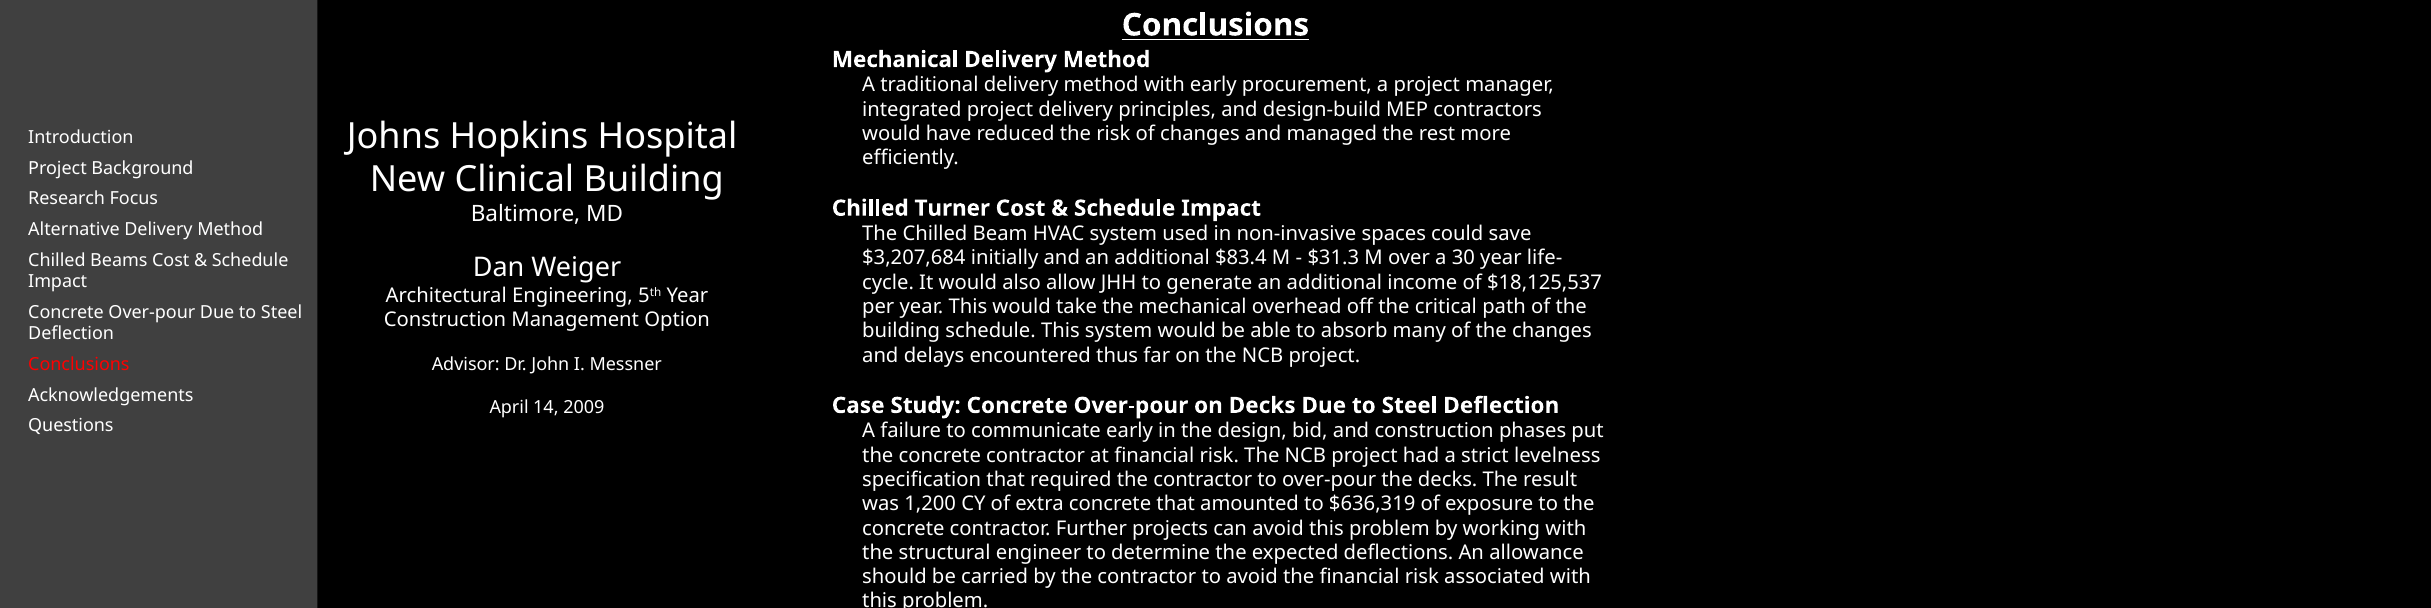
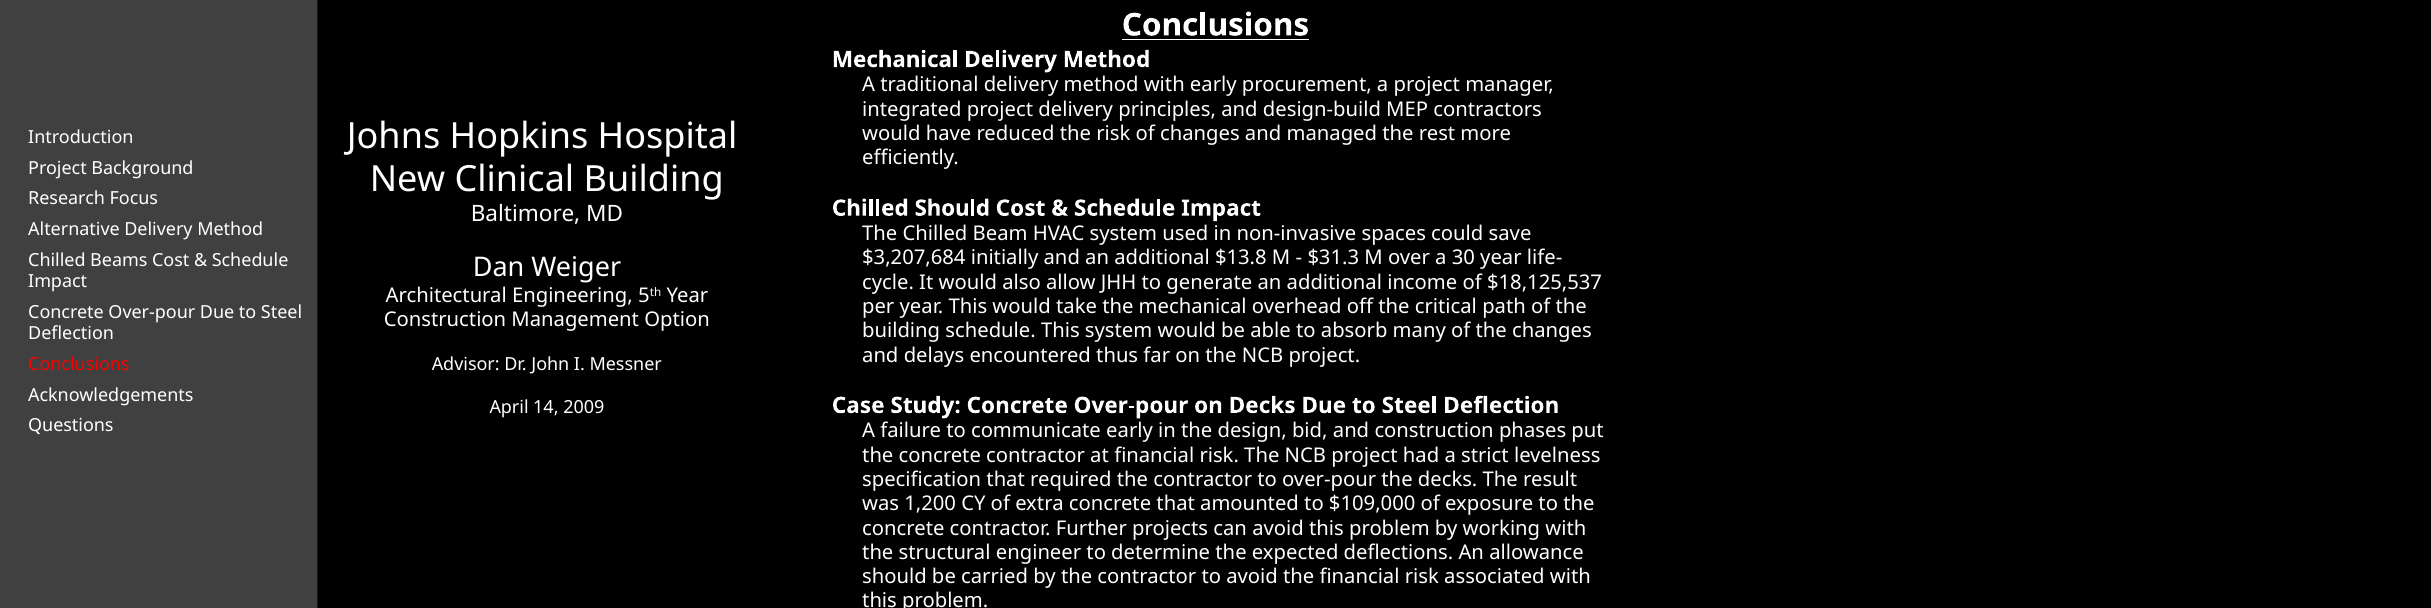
Chilled Turner: Turner -> Should
$83.4: $83.4 -> $13.8
$636,319: $636,319 -> $109,000
